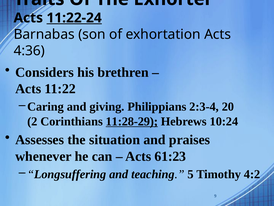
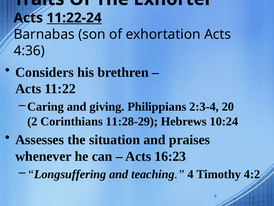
11:28-29 underline: present -> none
61:23: 61:23 -> 16:23
5: 5 -> 4
